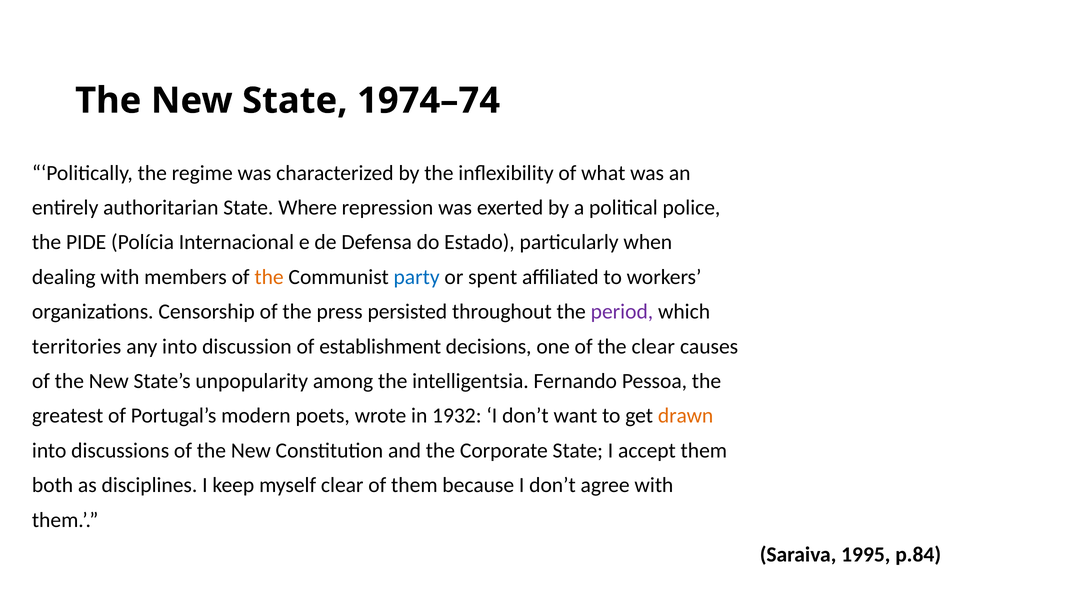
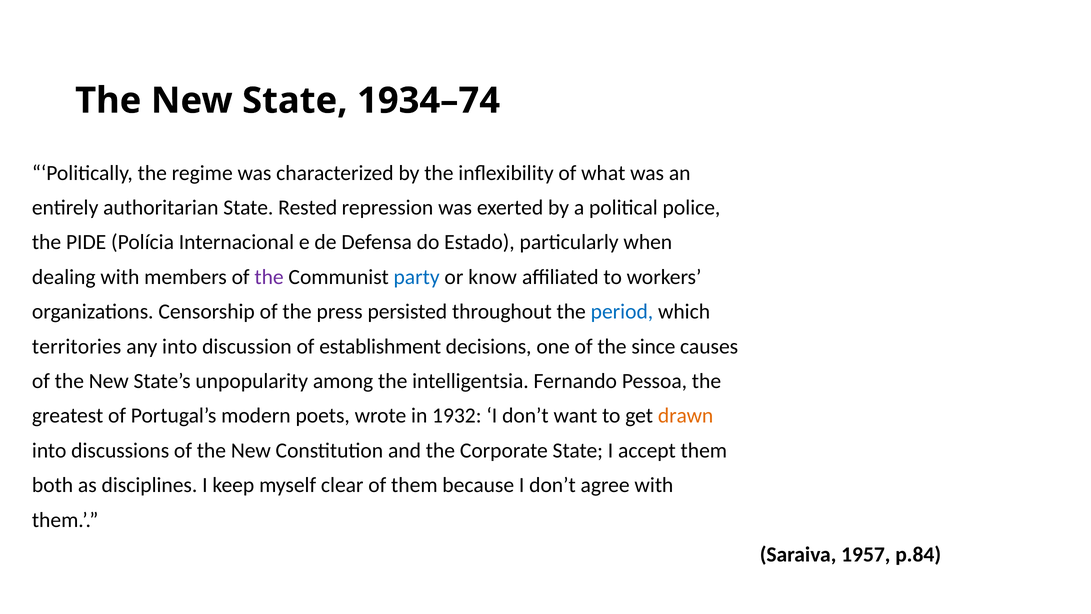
1974–74: 1974–74 -> 1934–74
Where: Where -> Rested
the at (269, 277) colour: orange -> purple
spent: spent -> know
period colour: purple -> blue
the clear: clear -> since
1995: 1995 -> 1957
